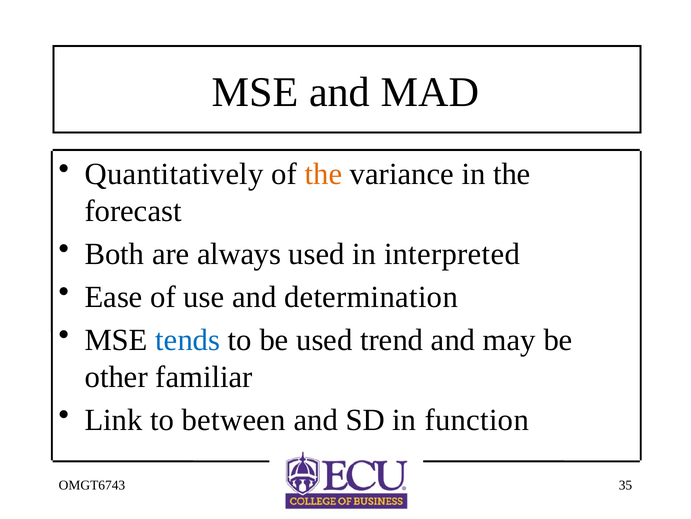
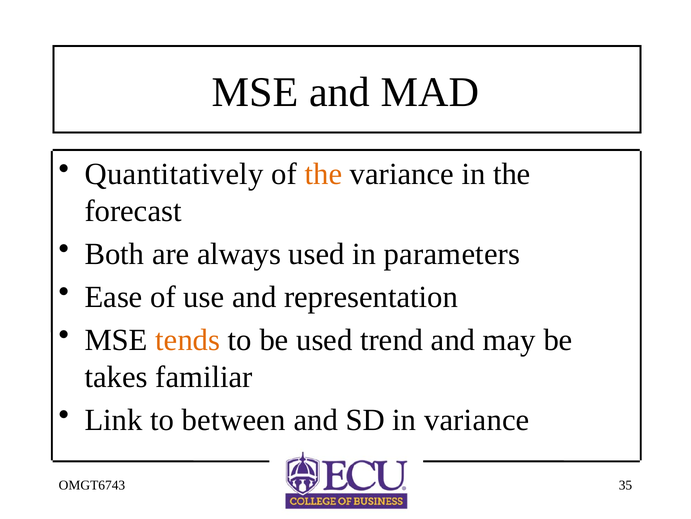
interpreted: interpreted -> parameters
determination: determination -> representation
tends colour: blue -> orange
other: other -> takes
in function: function -> variance
